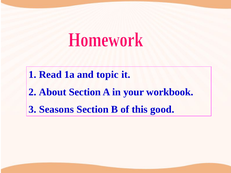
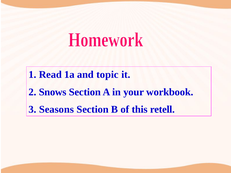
About: About -> Snows
good: good -> retell
